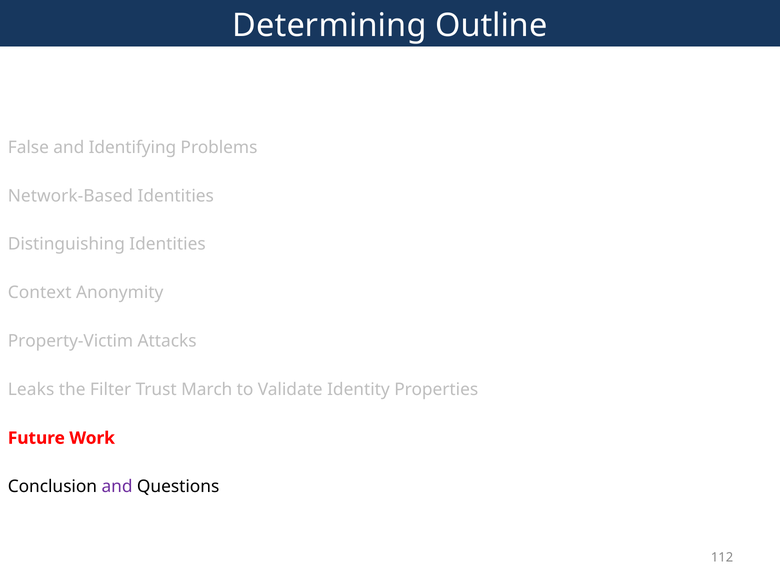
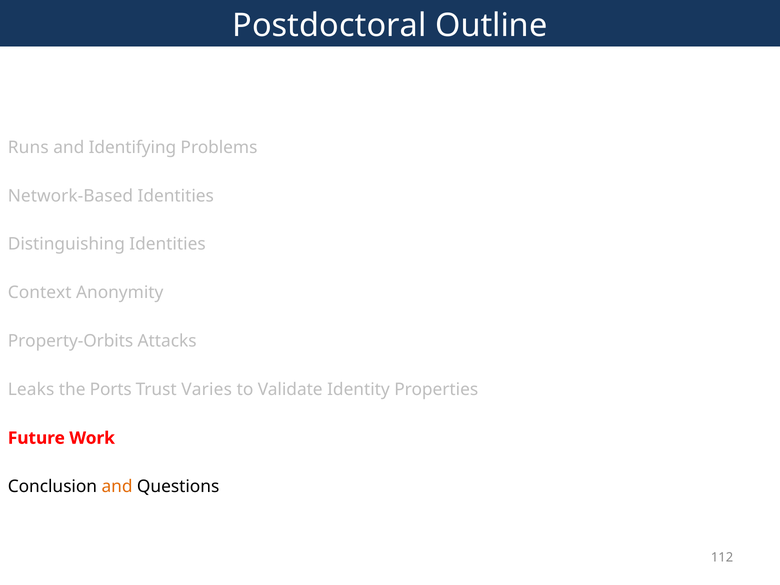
Determining: Determining -> Postdoctoral
False: False -> Runs
Property-Victim: Property-Victim -> Property-Orbits
Filter: Filter -> Ports
March: March -> Varies
and at (117, 487) colour: purple -> orange
